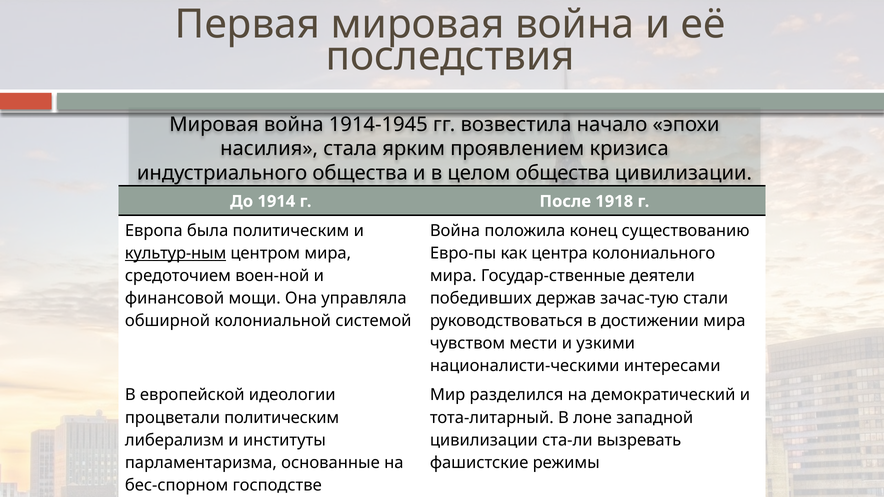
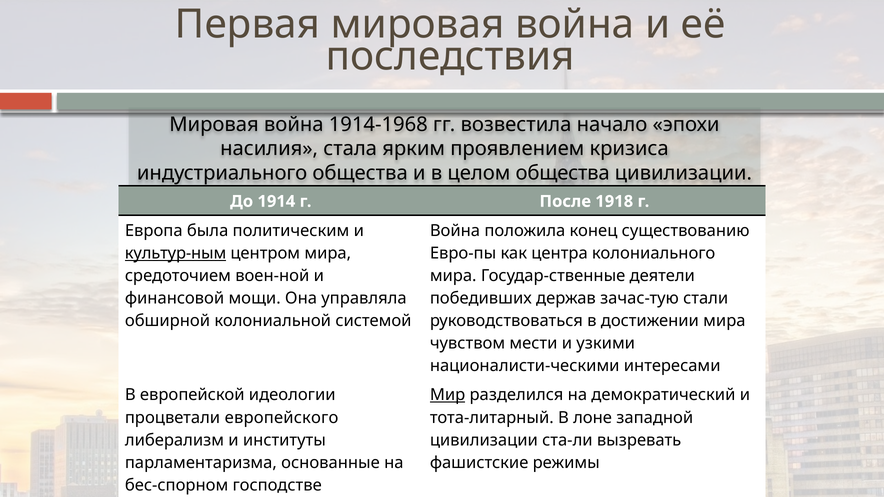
1914-1945: 1914-1945 -> 1914-1968
Мир underline: none -> present
процветали политическим: политическим -> европейского
